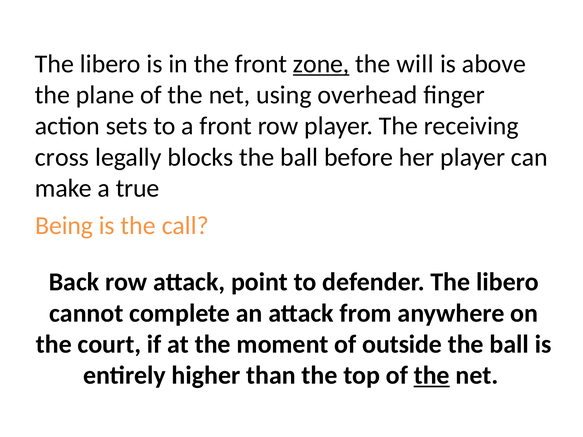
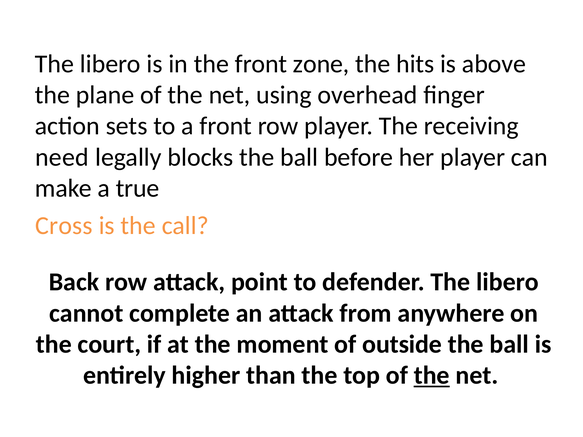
zone underline: present -> none
will: will -> hits
cross: cross -> need
Being: Being -> Cross
